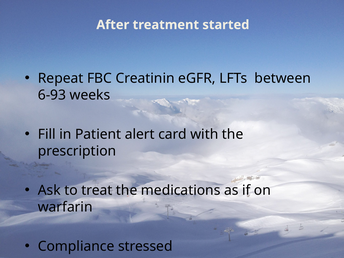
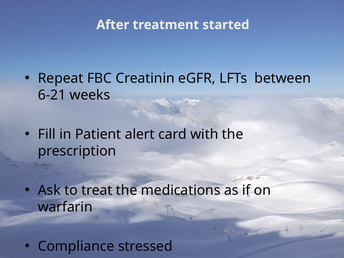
6-93: 6-93 -> 6-21
